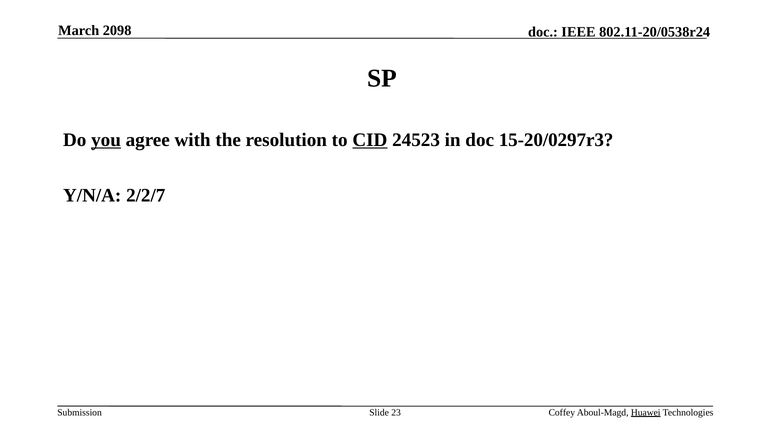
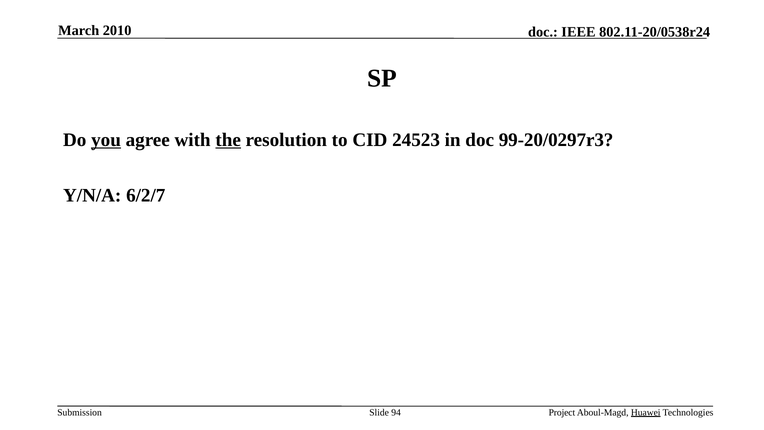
2098: 2098 -> 2010
the underline: none -> present
CID underline: present -> none
15-20/0297r3: 15-20/0297r3 -> 99-20/0297r3
2/2/7: 2/2/7 -> 6/2/7
23: 23 -> 94
Coffey: Coffey -> Project
